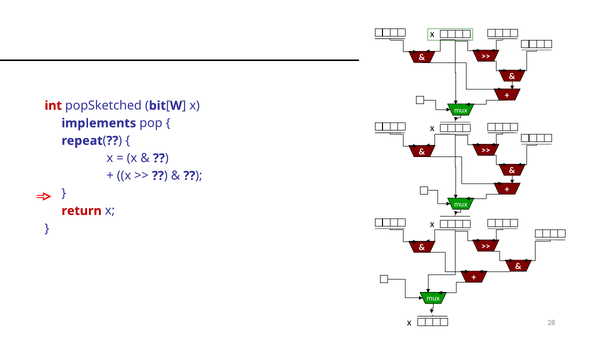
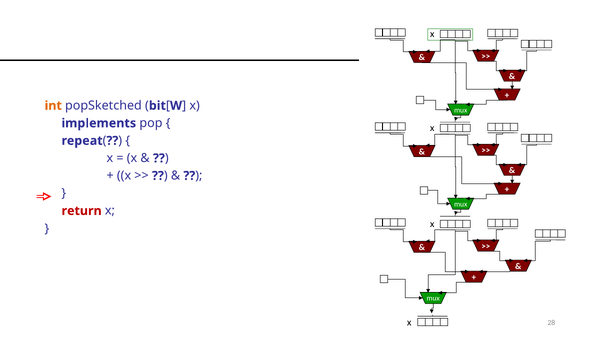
int colour: red -> orange
